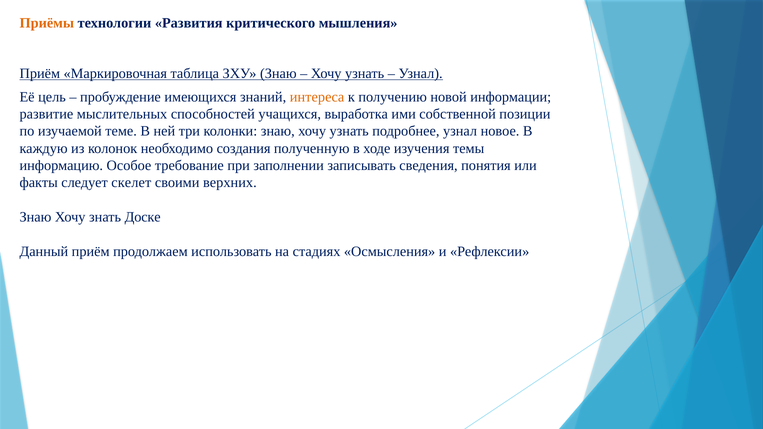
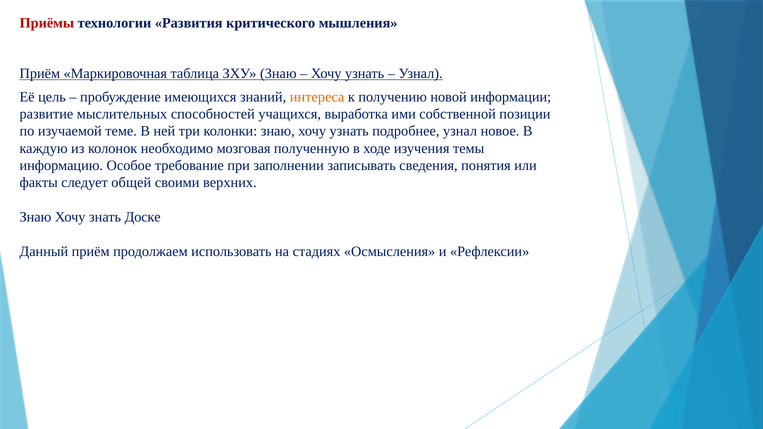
Приёмы colour: orange -> red
создания: создания -> мозговая
скелет: скелет -> общей
